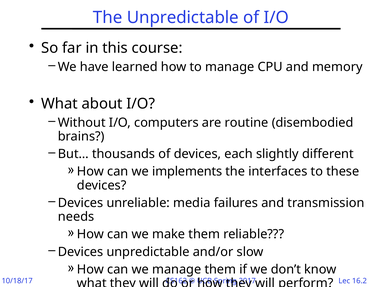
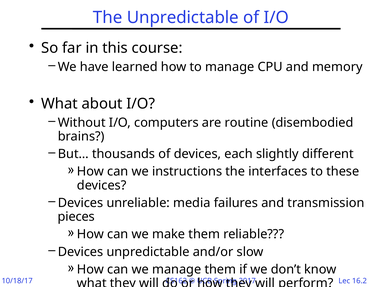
implements: implements -> instructions
needs: needs -> pieces
